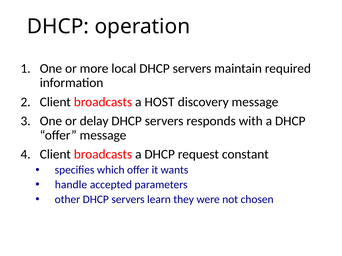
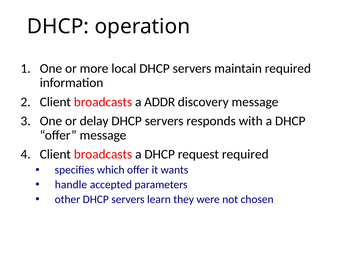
HOST: HOST -> ADDR
request constant: constant -> required
